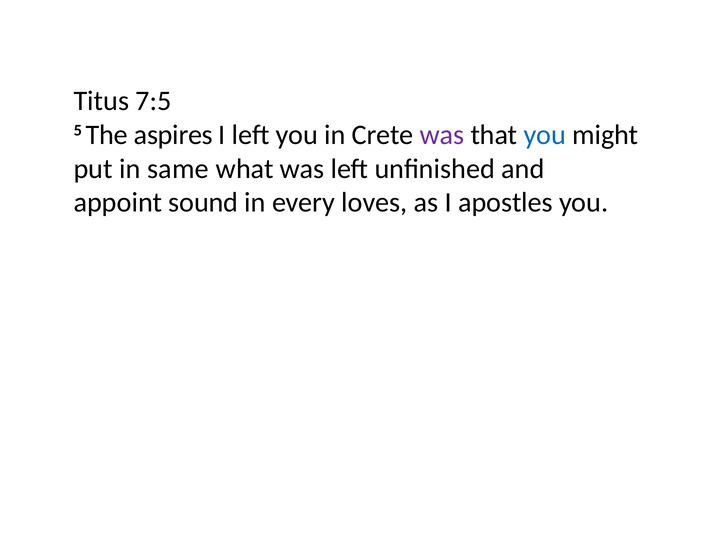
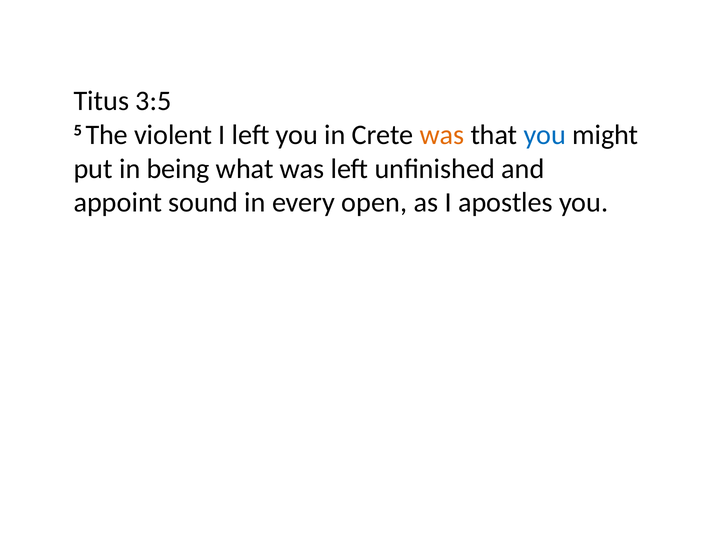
7:5: 7:5 -> 3:5
aspires: aspires -> violent
was at (442, 135) colour: purple -> orange
same: same -> being
loves: loves -> open
